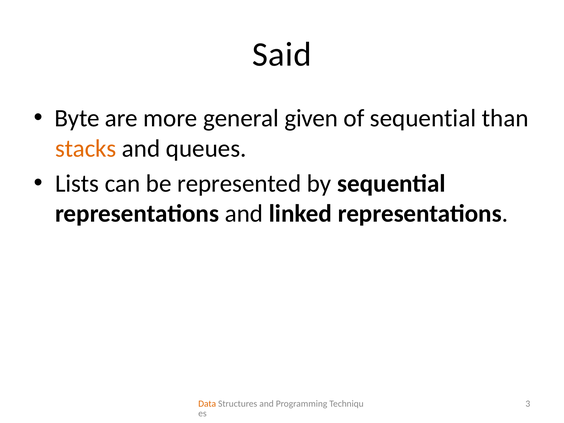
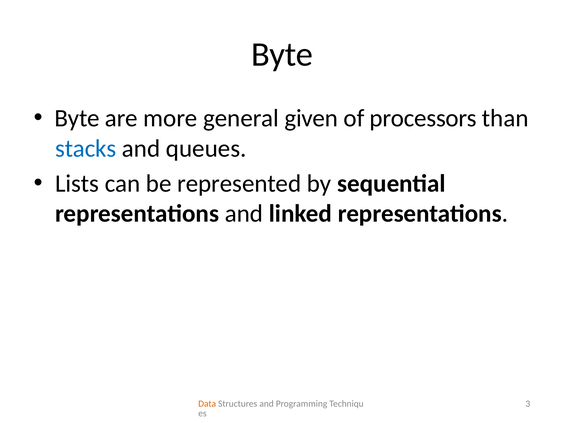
Said at (282, 55): Said -> Byte
of sequential: sequential -> processors
stacks colour: orange -> blue
